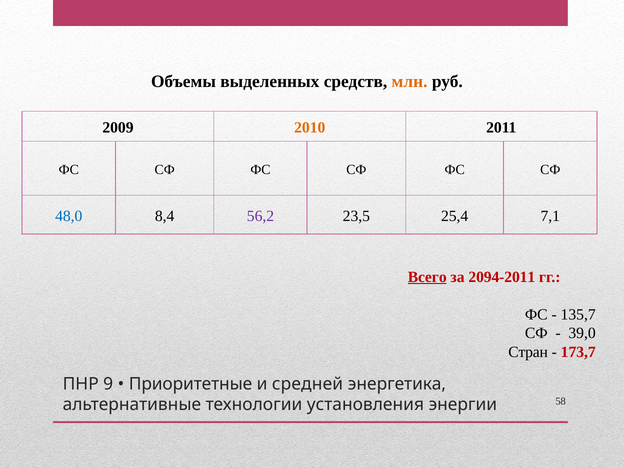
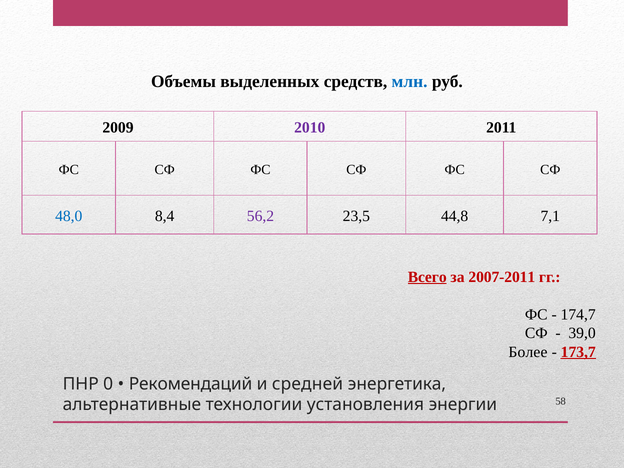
млн colour: orange -> blue
2010 colour: orange -> purple
25,4: 25,4 -> 44,8
2094-2011: 2094-2011 -> 2007-2011
135,7: 135,7 -> 174,7
Стран: Стран -> Более
173,7 underline: none -> present
9: 9 -> 0
Приоритетные: Приоритетные -> Рекомендаций
